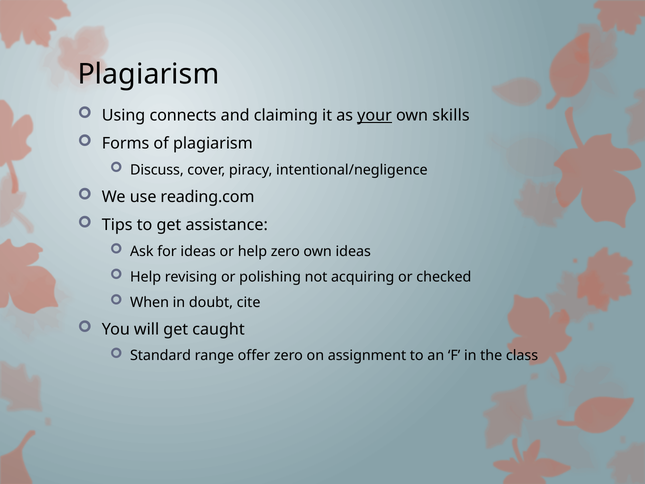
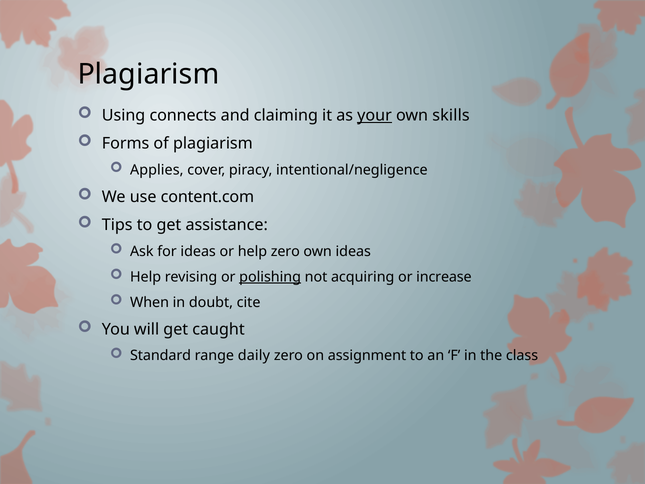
Discuss: Discuss -> Applies
reading.com: reading.com -> content.com
polishing underline: none -> present
checked: checked -> increase
offer: offer -> daily
